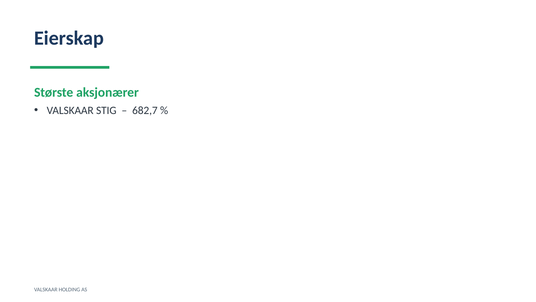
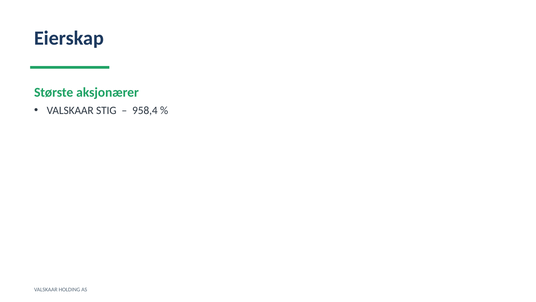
682,7: 682,7 -> 958,4
